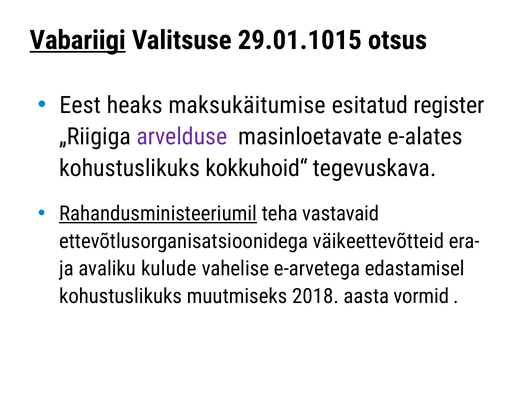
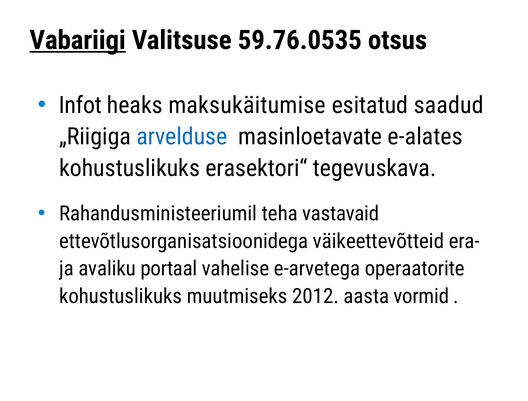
29.01.1015: 29.01.1015 -> 59.76.0535
Eest: Eest -> Infot
register: register -> saadud
arvelduse colour: purple -> blue
kokkuhoid“: kokkuhoid“ -> erasektori“
Rahandusministeeriumil underline: present -> none
kulude: kulude -> portaal
edastamisel: edastamisel -> operaatorite
2018: 2018 -> 2012
